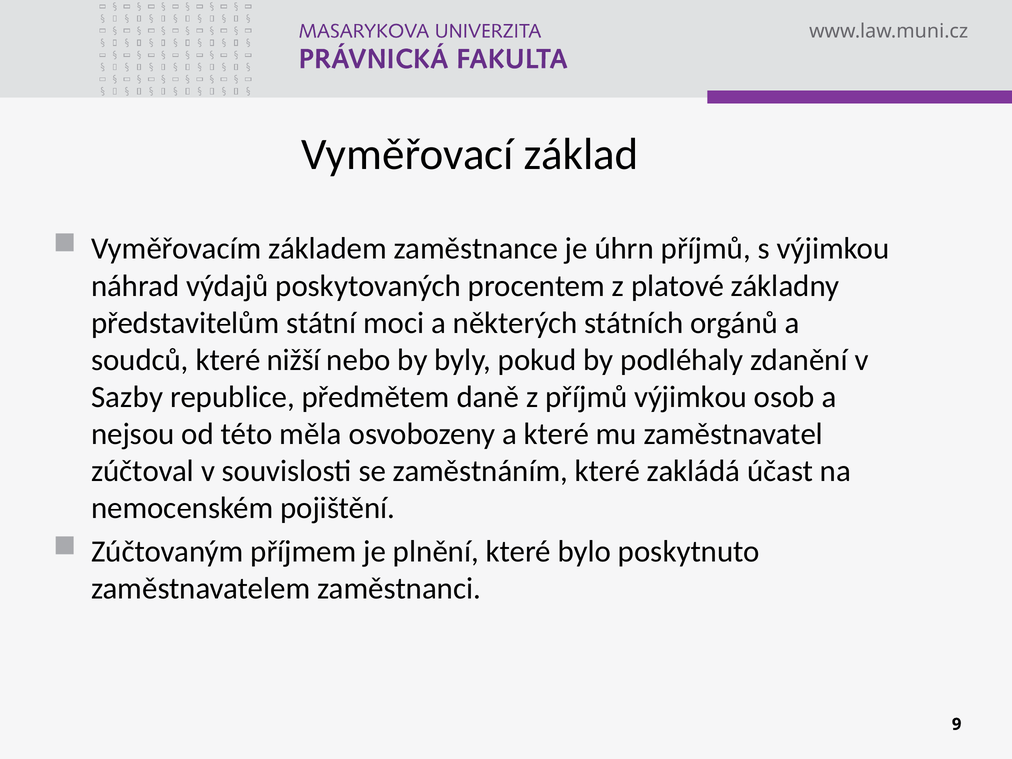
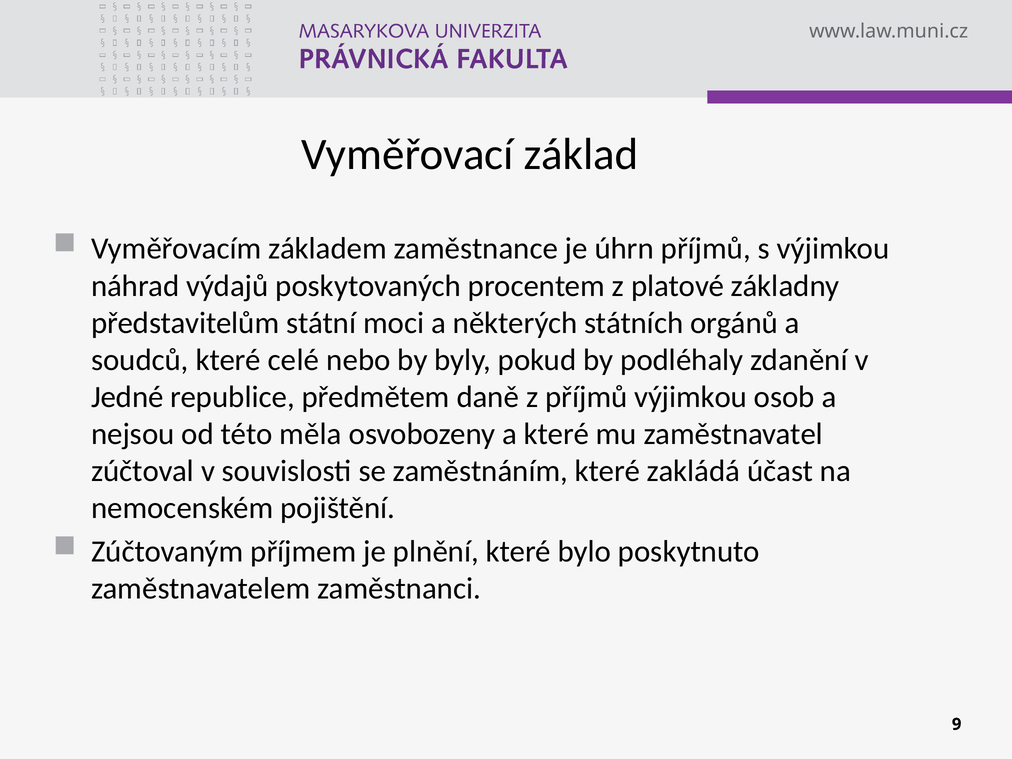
nižší: nižší -> celé
Sazby: Sazby -> Jedné
